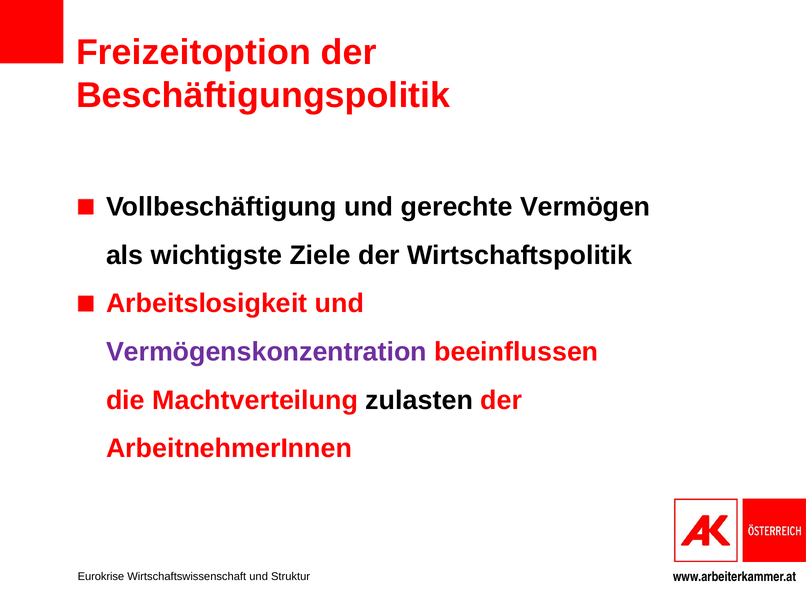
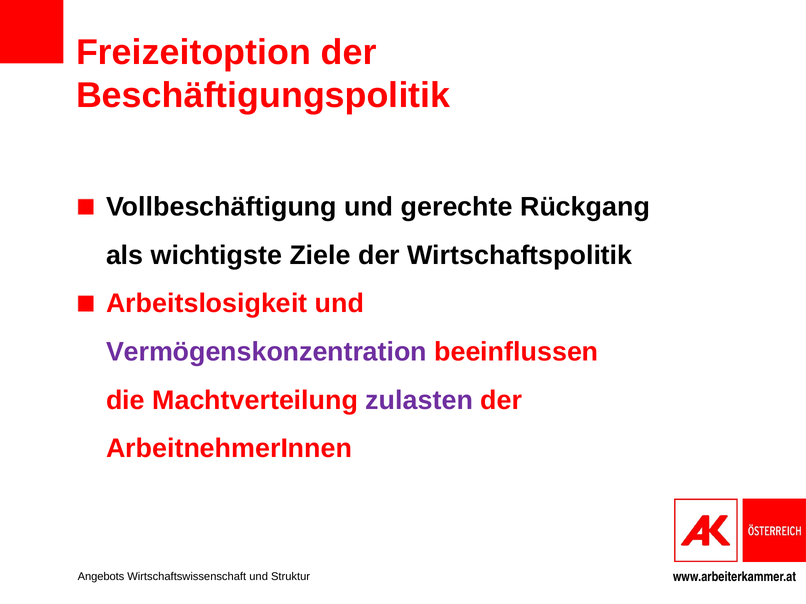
Vermögen: Vermögen -> Rückgang
zulasten colour: black -> purple
Eurokrise: Eurokrise -> Angebots
